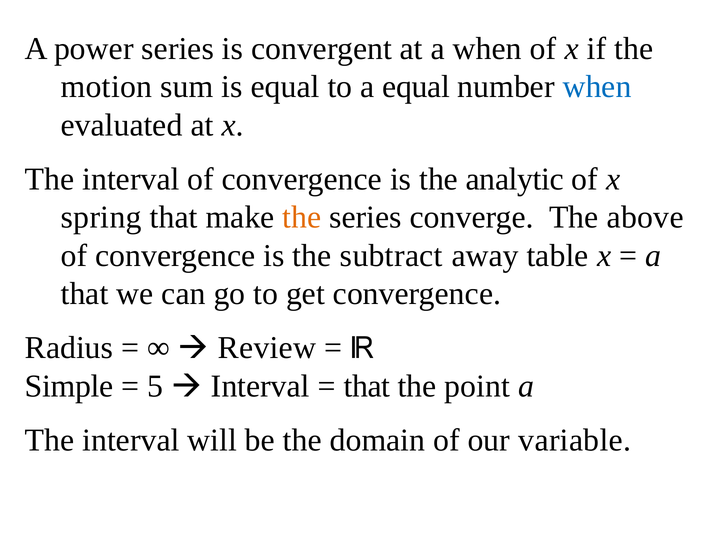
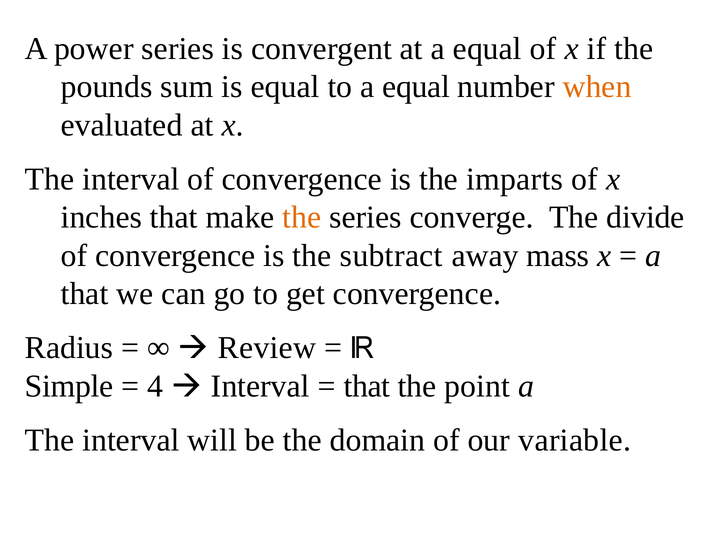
at a when: when -> equal
motion: motion -> pounds
when at (597, 87) colour: blue -> orange
analytic: analytic -> imparts
spring: spring -> inches
above: above -> divide
table: table -> mass
5: 5 -> 4
